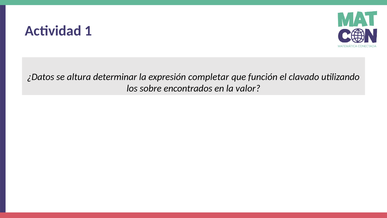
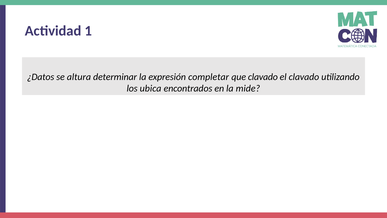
que función: función -> clavado
sobre: sobre -> ubica
valor: valor -> mide
